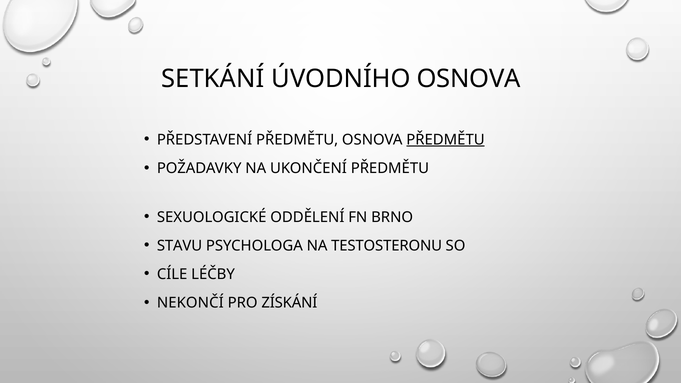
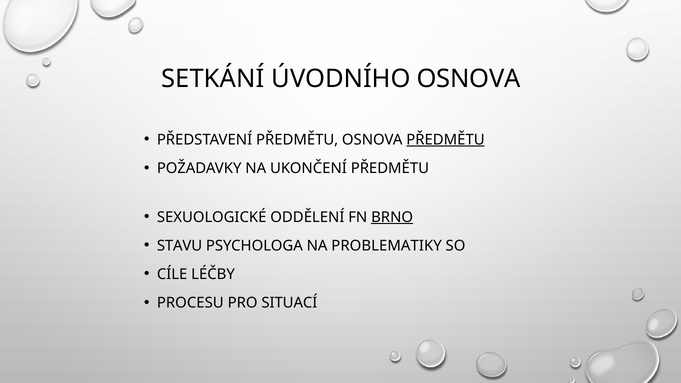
BRNO underline: none -> present
TESTOSTERONU: TESTOSTERONU -> PROBLEMATIKY
NEKONČÍ: NEKONČÍ -> PROCESU
ZÍSKÁNÍ: ZÍSKÁNÍ -> SITUACÍ
